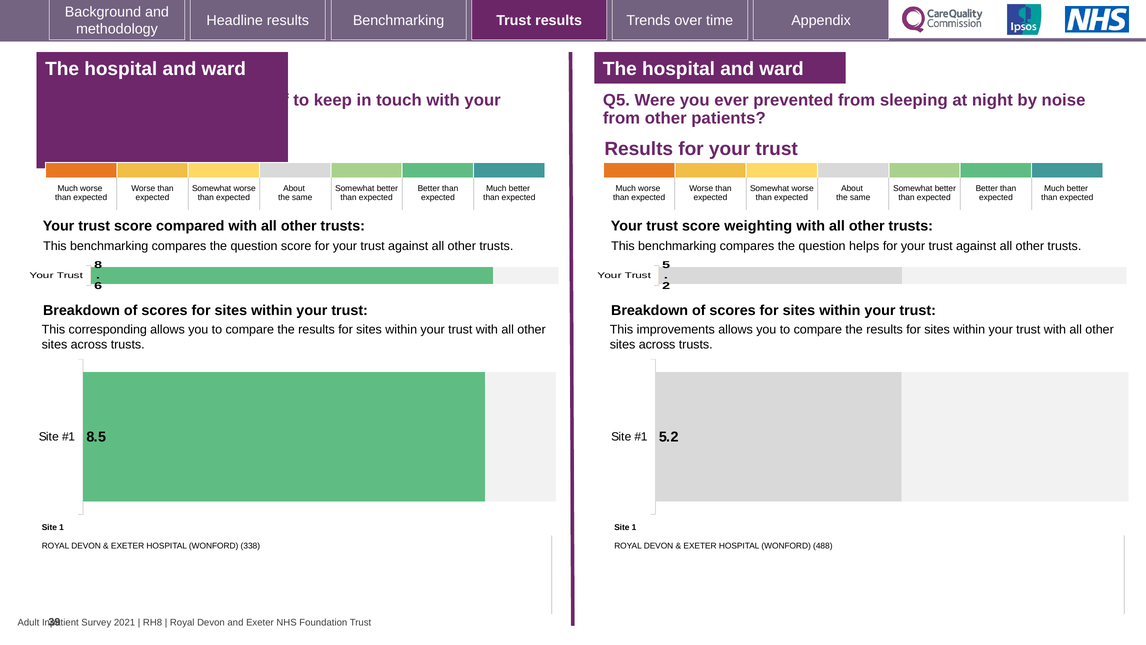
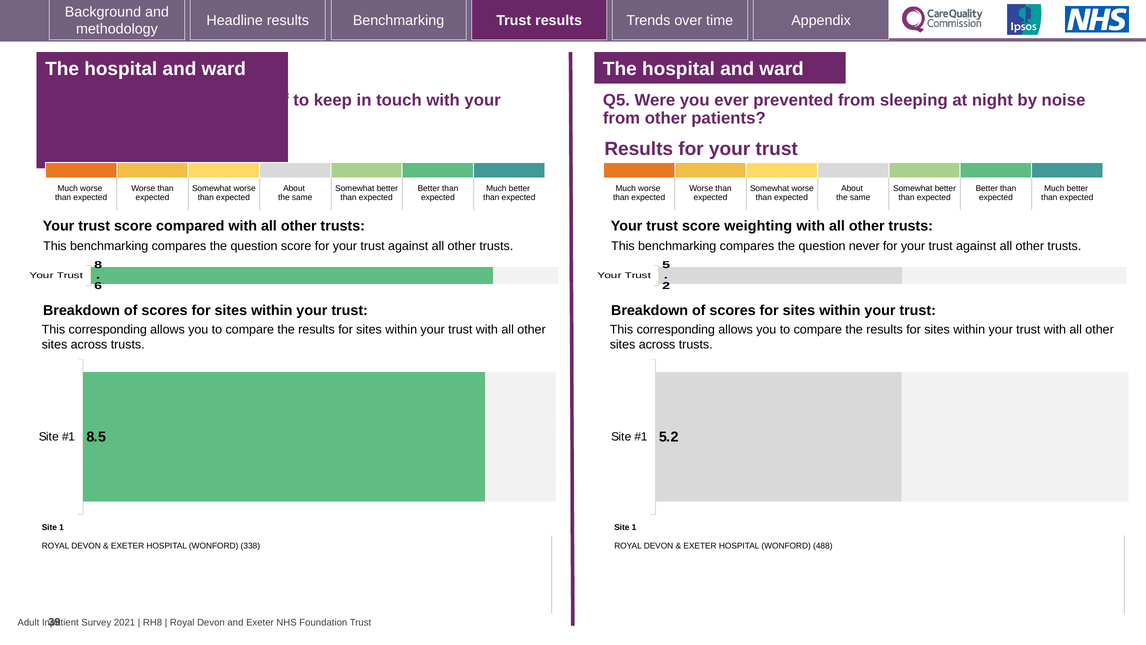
helps: helps -> never
improvements at (676, 330): improvements -> corresponding
